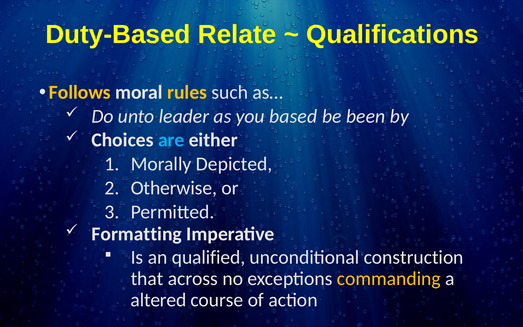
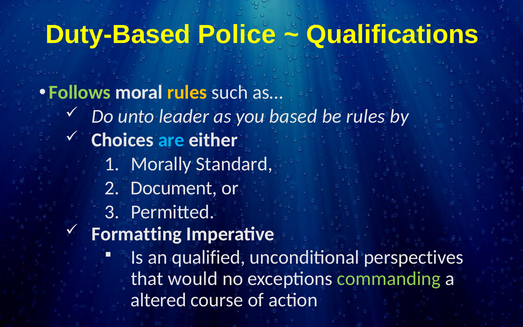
Relate: Relate -> Police
Follows colour: yellow -> light green
be been: been -> rules
Depicted: Depicted -> Standard
Otherwise: Otherwise -> Document
construction: construction -> perspectives
across: across -> would
commanding colour: yellow -> light green
